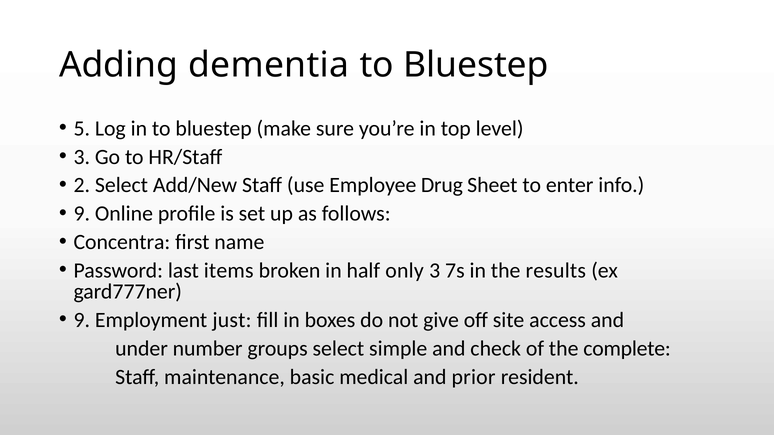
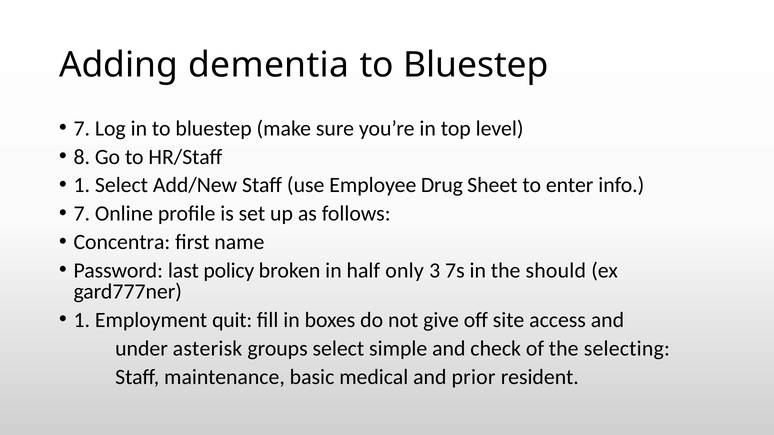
5 at (82, 129): 5 -> 7
3 at (82, 157): 3 -> 8
2 at (82, 185): 2 -> 1
9 at (82, 214): 9 -> 7
items: items -> policy
results: results -> should
9 at (82, 320): 9 -> 1
just: just -> quit
number: number -> asterisk
complete: complete -> selecting
